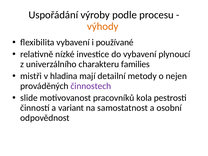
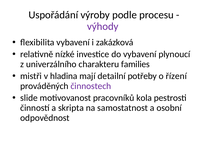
výhody colour: orange -> purple
používané: používané -> zakázková
metody: metody -> potřeby
nejen: nejen -> řízení
variant: variant -> skripta
